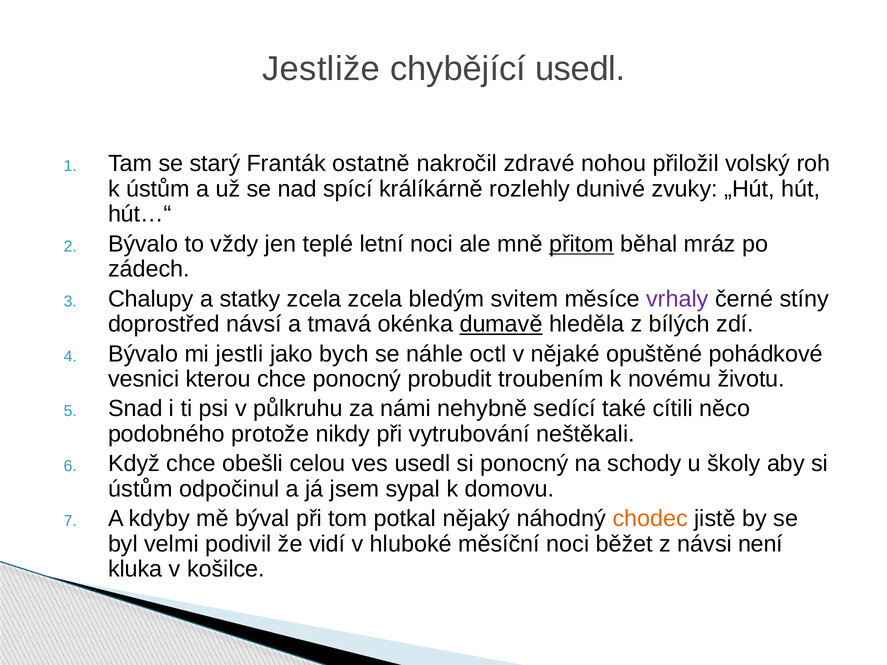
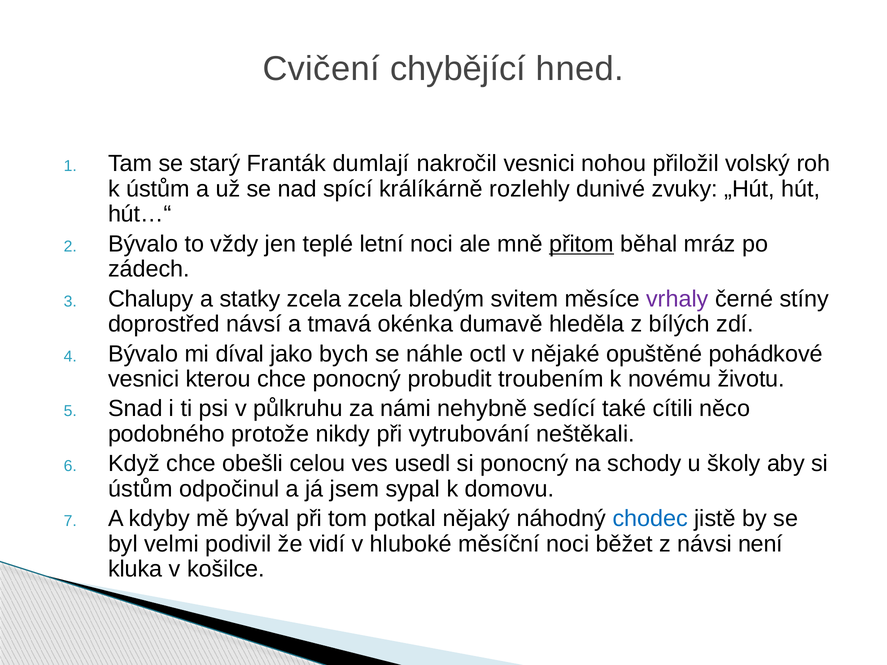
Jestliže: Jestliže -> Cvičení
chybějící usedl: usedl -> hned
ostatně: ostatně -> dumlají
nakročil zdravé: zdravé -> vesnici
dumavě underline: present -> none
jestli: jestli -> díval
chodec colour: orange -> blue
